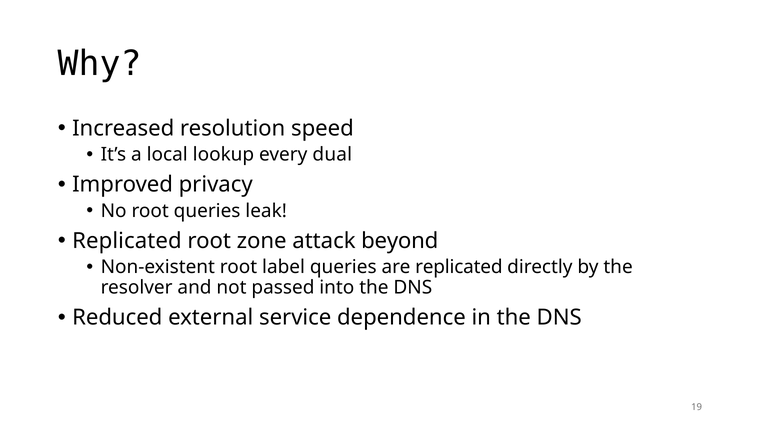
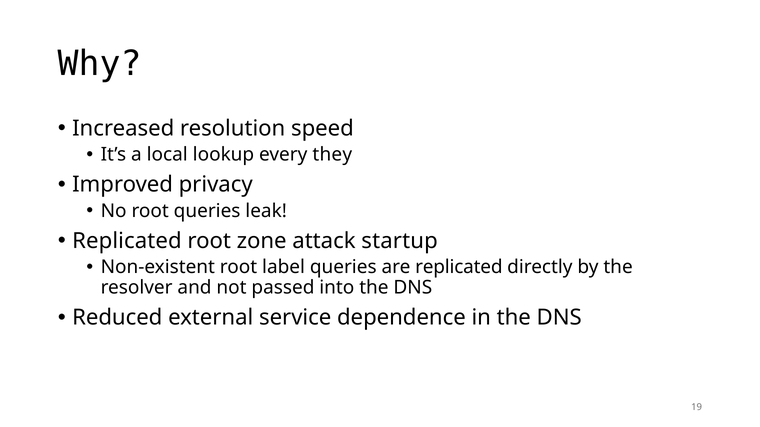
dual: dual -> they
beyond: beyond -> startup
